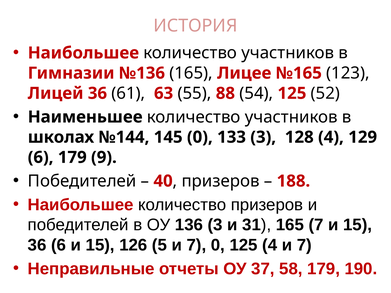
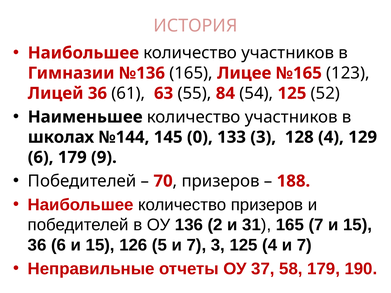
88: 88 -> 84
40: 40 -> 70
136 3: 3 -> 2
7 0: 0 -> 3
